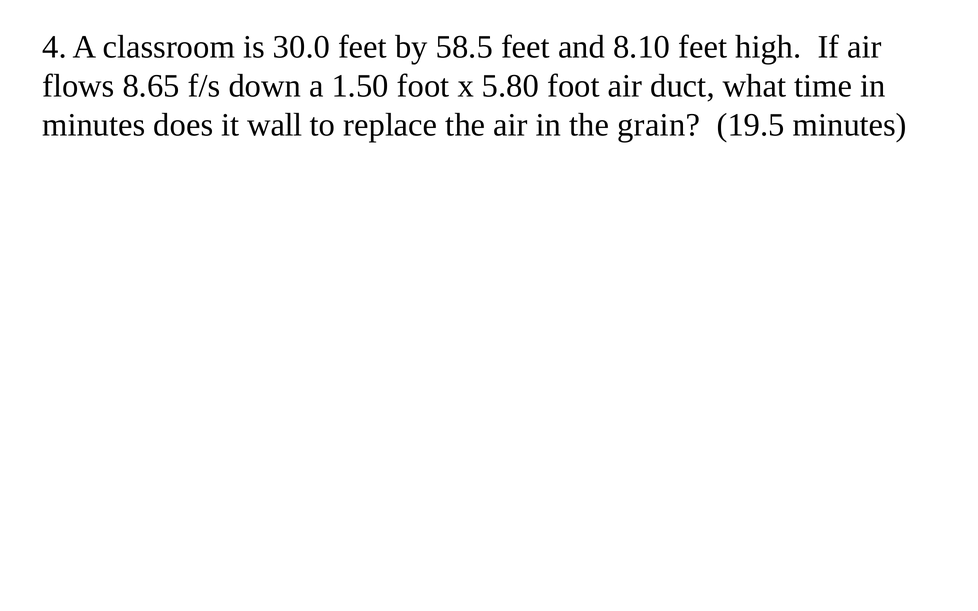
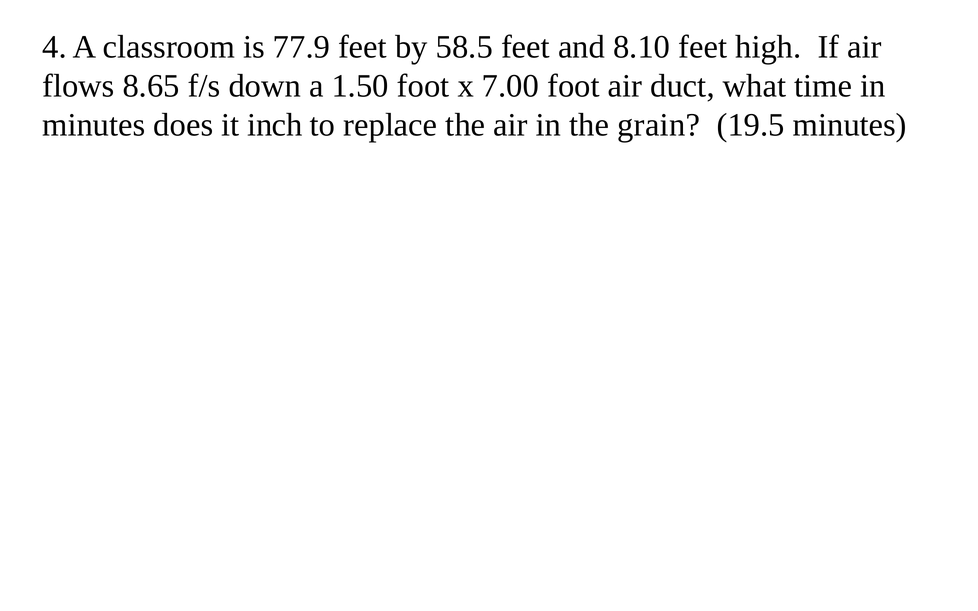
30.0: 30.0 -> 77.9
5.80: 5.80 -> 7.00
wall: wall -> inch
